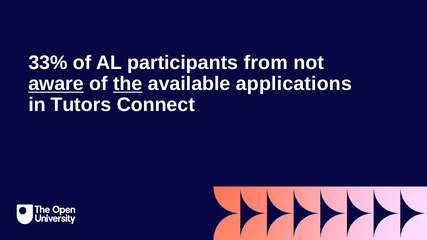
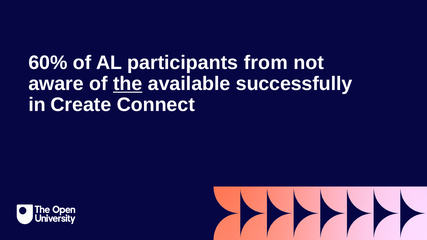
33%: 33% -> 60%
aware underline: present -> none
applications: applications -> successfully
Tutors: Tutors -> Create
